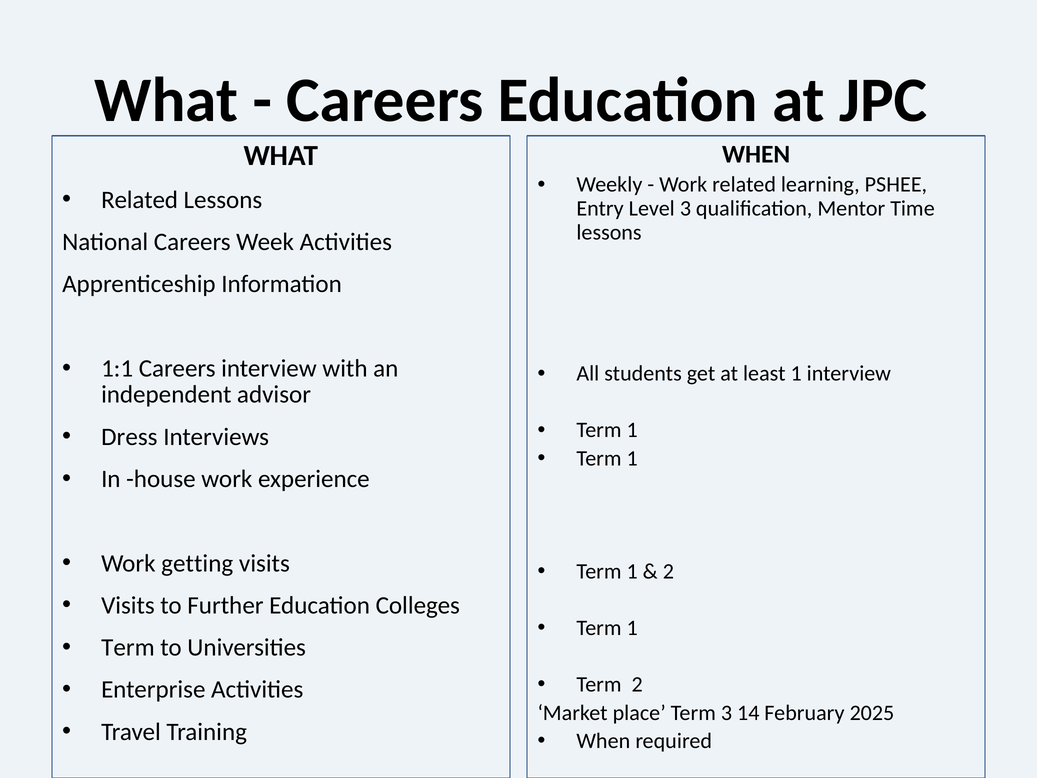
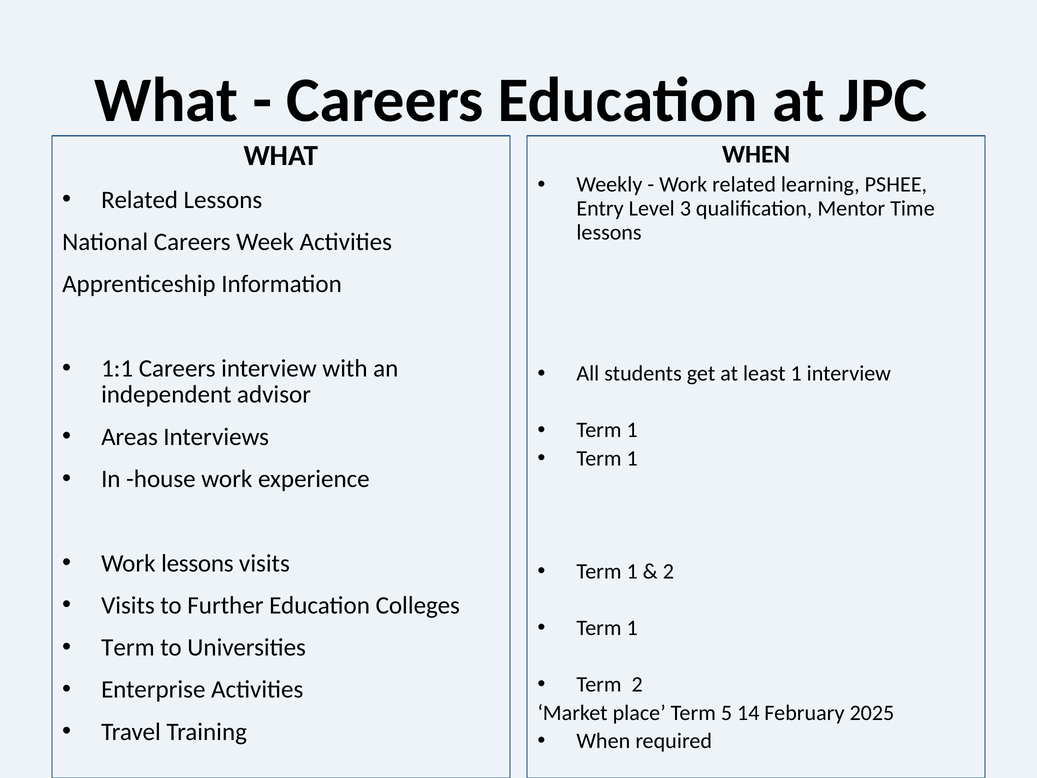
Dress: Dress -> Areas
Work getting: getting -> lessons
Term 3: 3 -> 5
